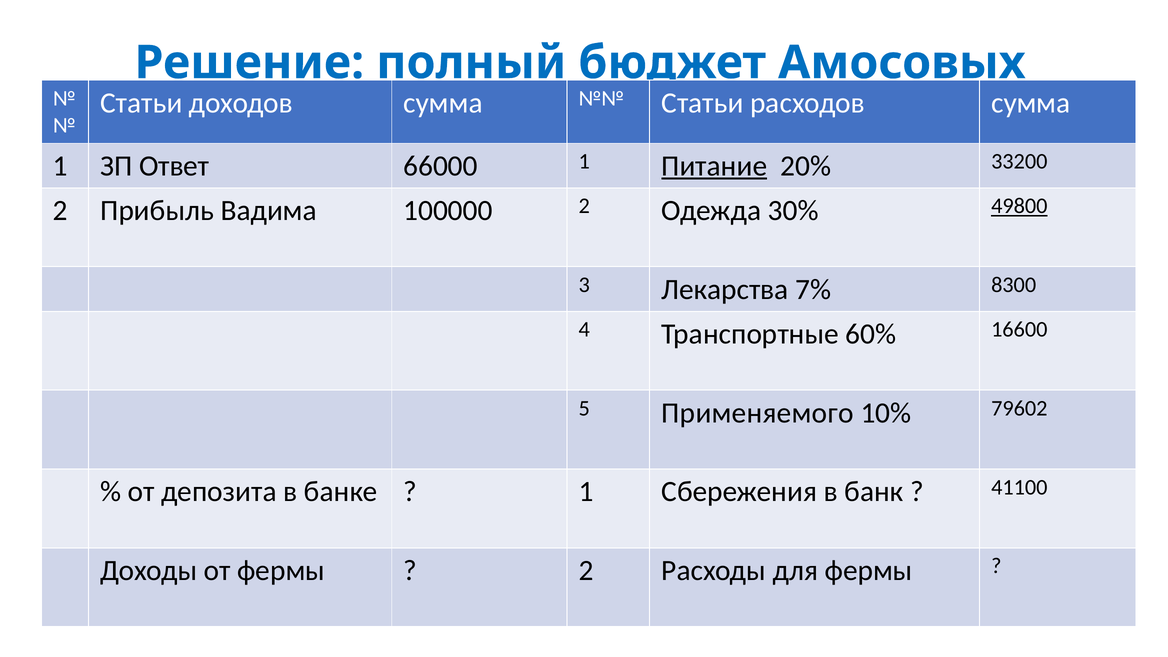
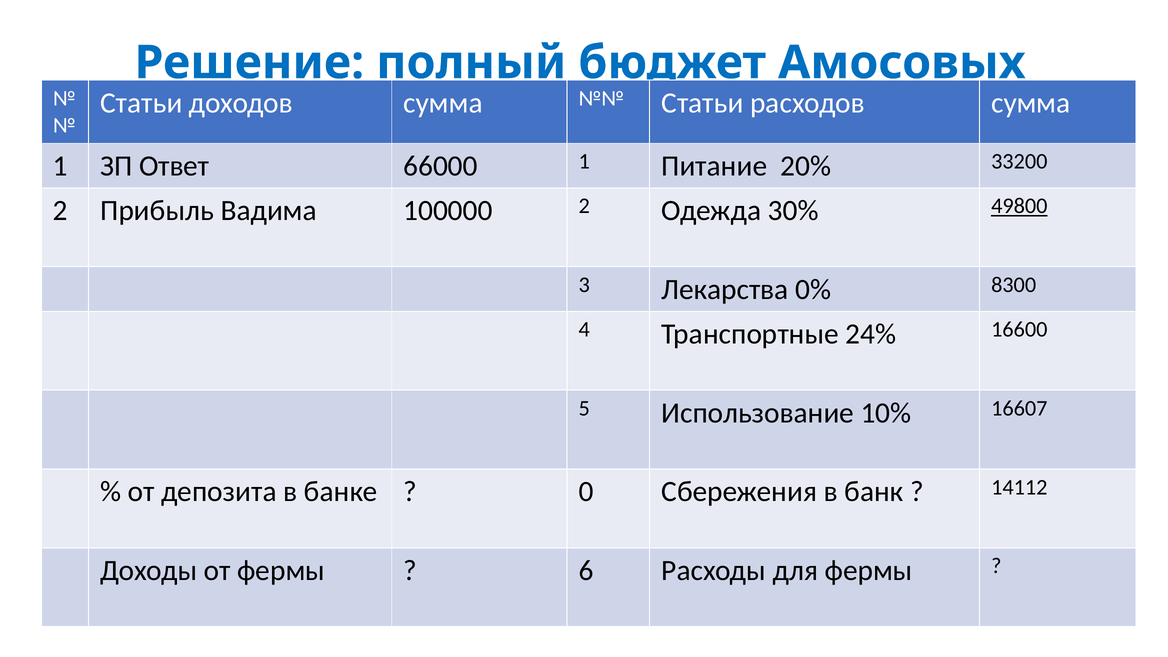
Питание underline: present -> none
7%: 7% -> 0%
60%: 60% -> 24%
Применяемого: Применяемого -> Использование
79602: 79602 -> 16607
1 at (586, 492): 1 -> 0
41100: 41100 -> 14112
2 at (586, 571): 2 -> 6
